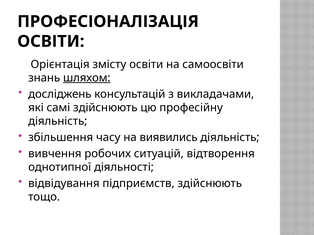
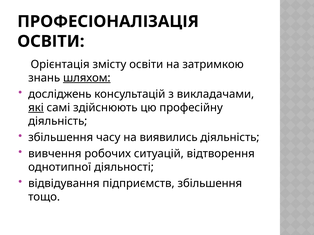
самоосвіти: самоосвіти -> затримкою
які underline: none -> present
підприємств здійснюють: здійснюють -> збільшення
